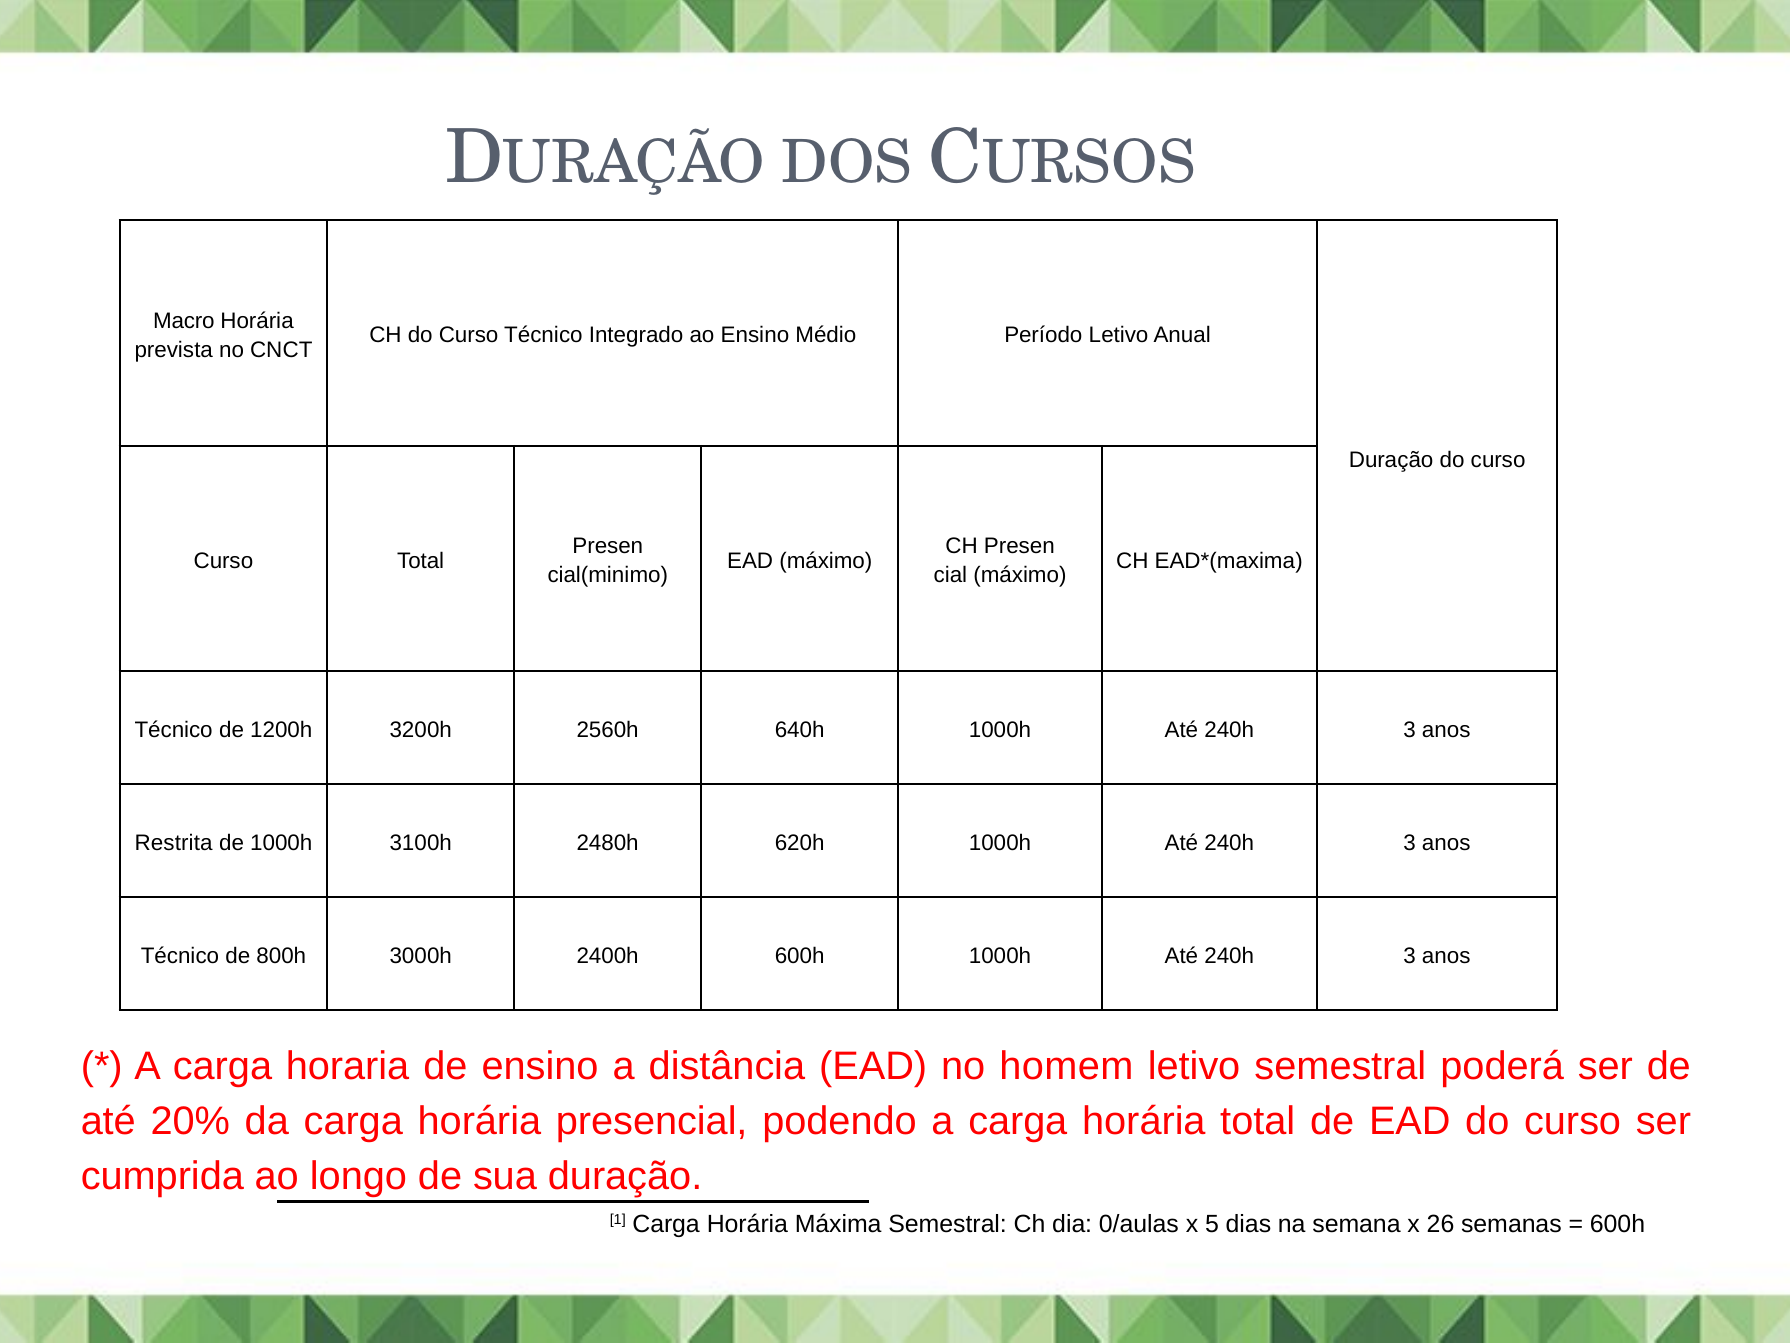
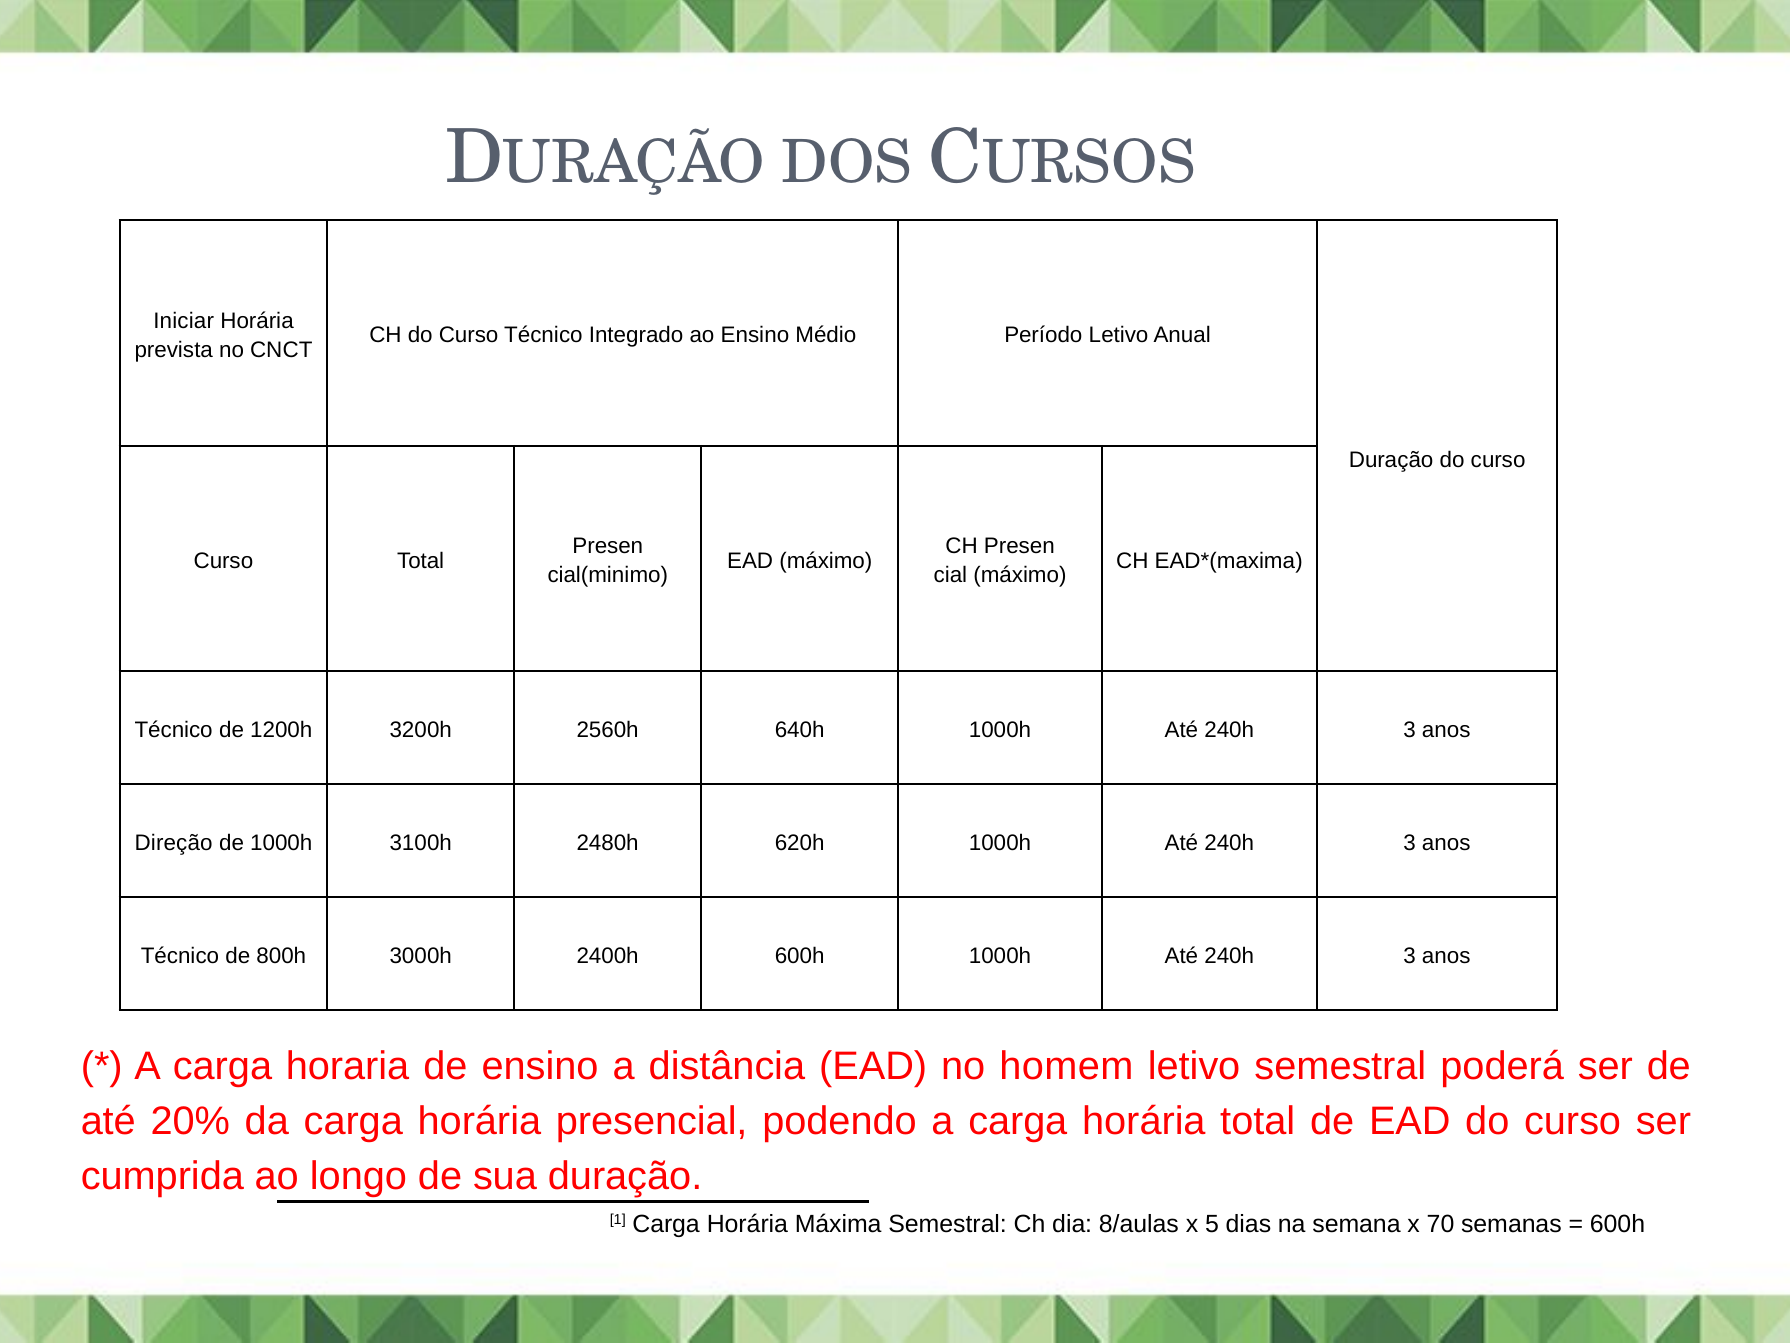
Macro: Macro -> Iniciar
Restrita: Restrita -> Direção
0/aulas: 0/aulas -> 8/aulas
26: 26 -> 70
